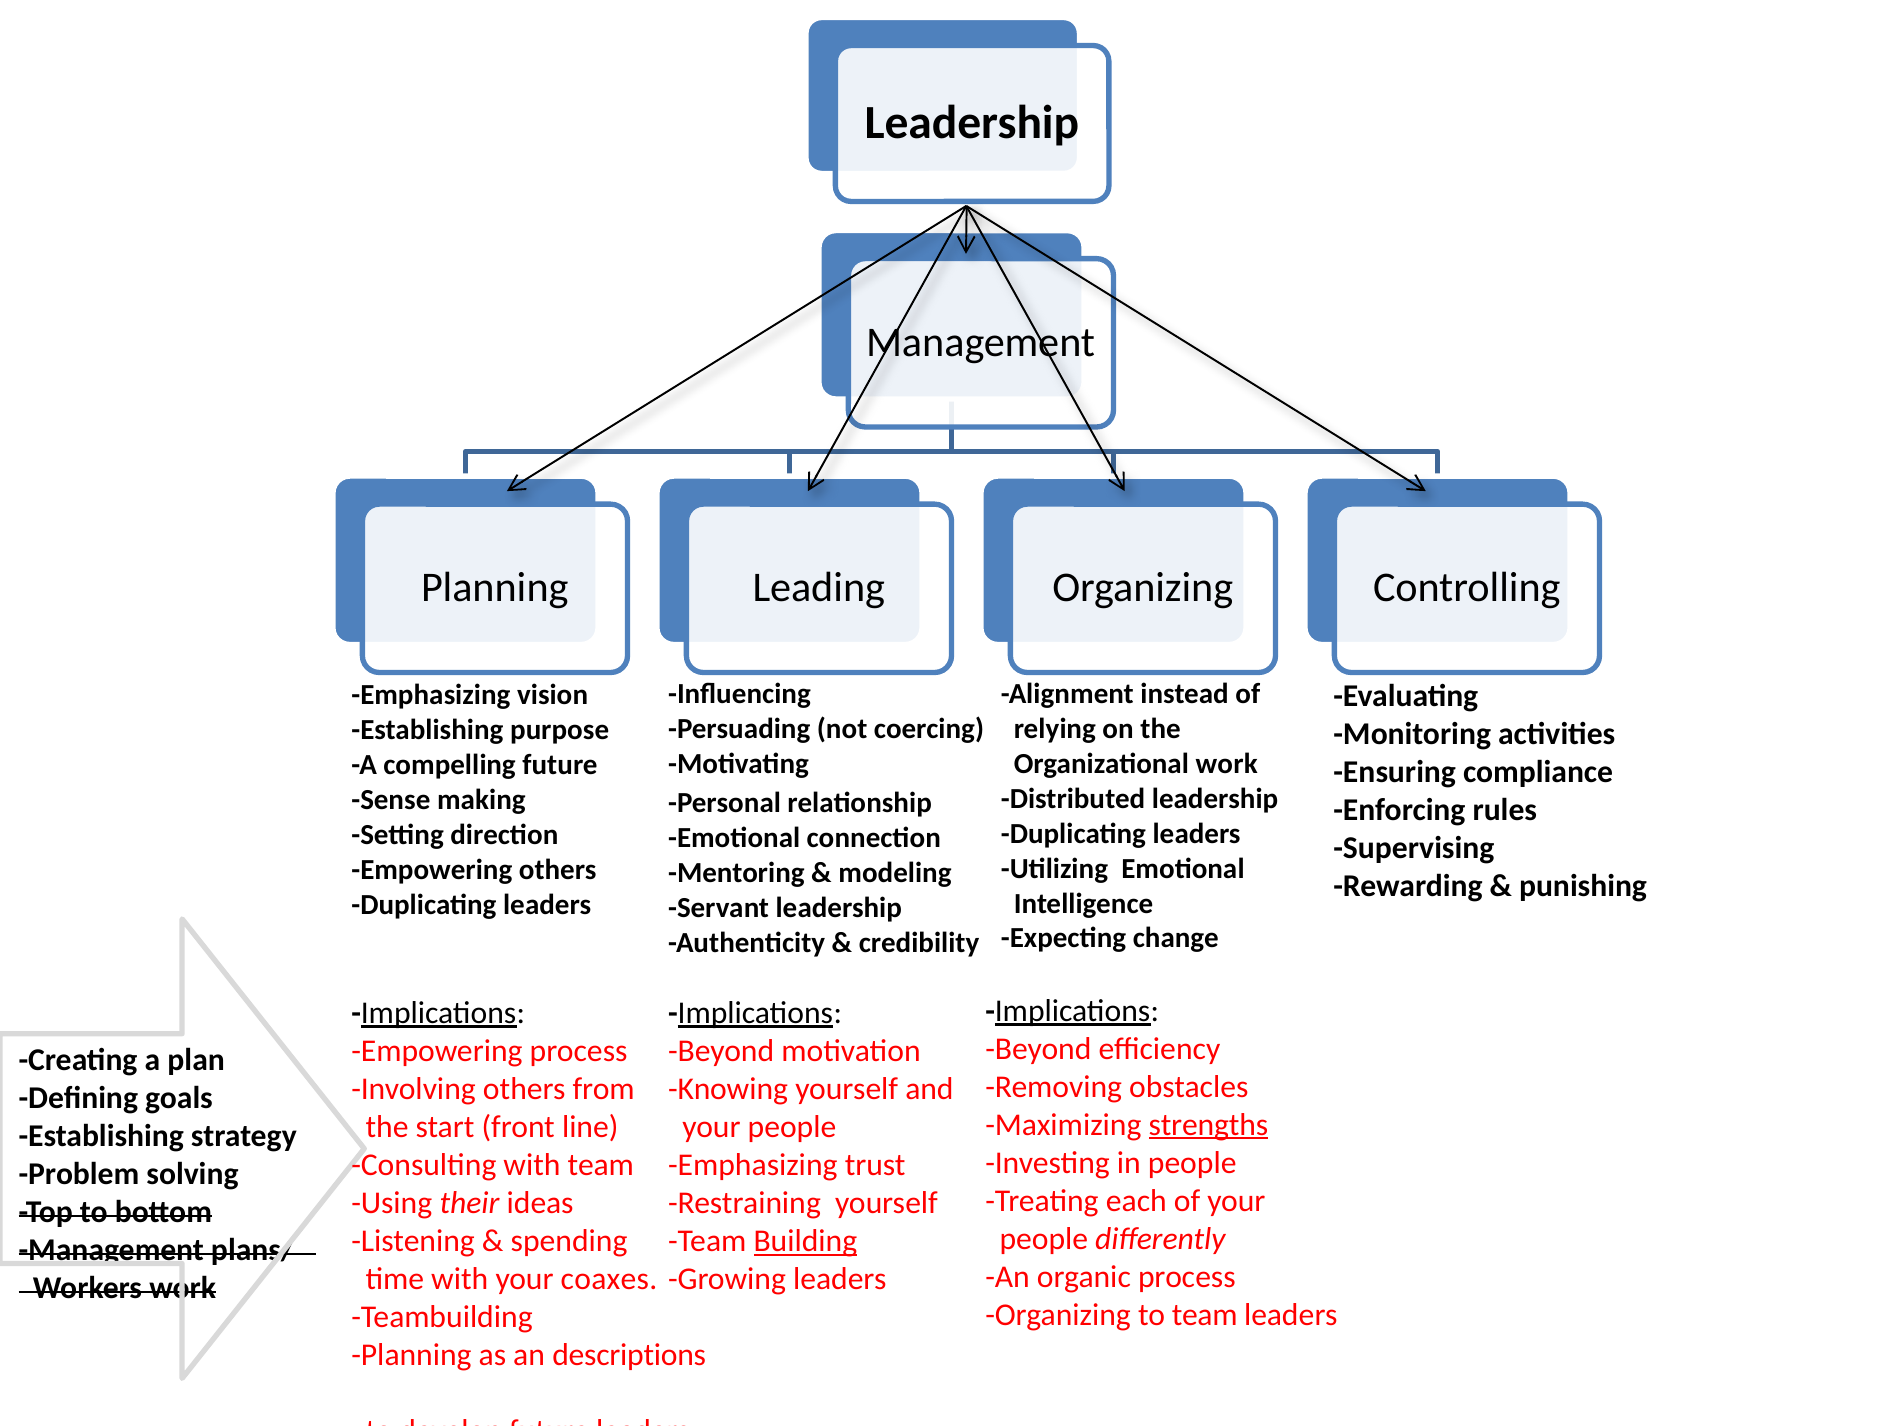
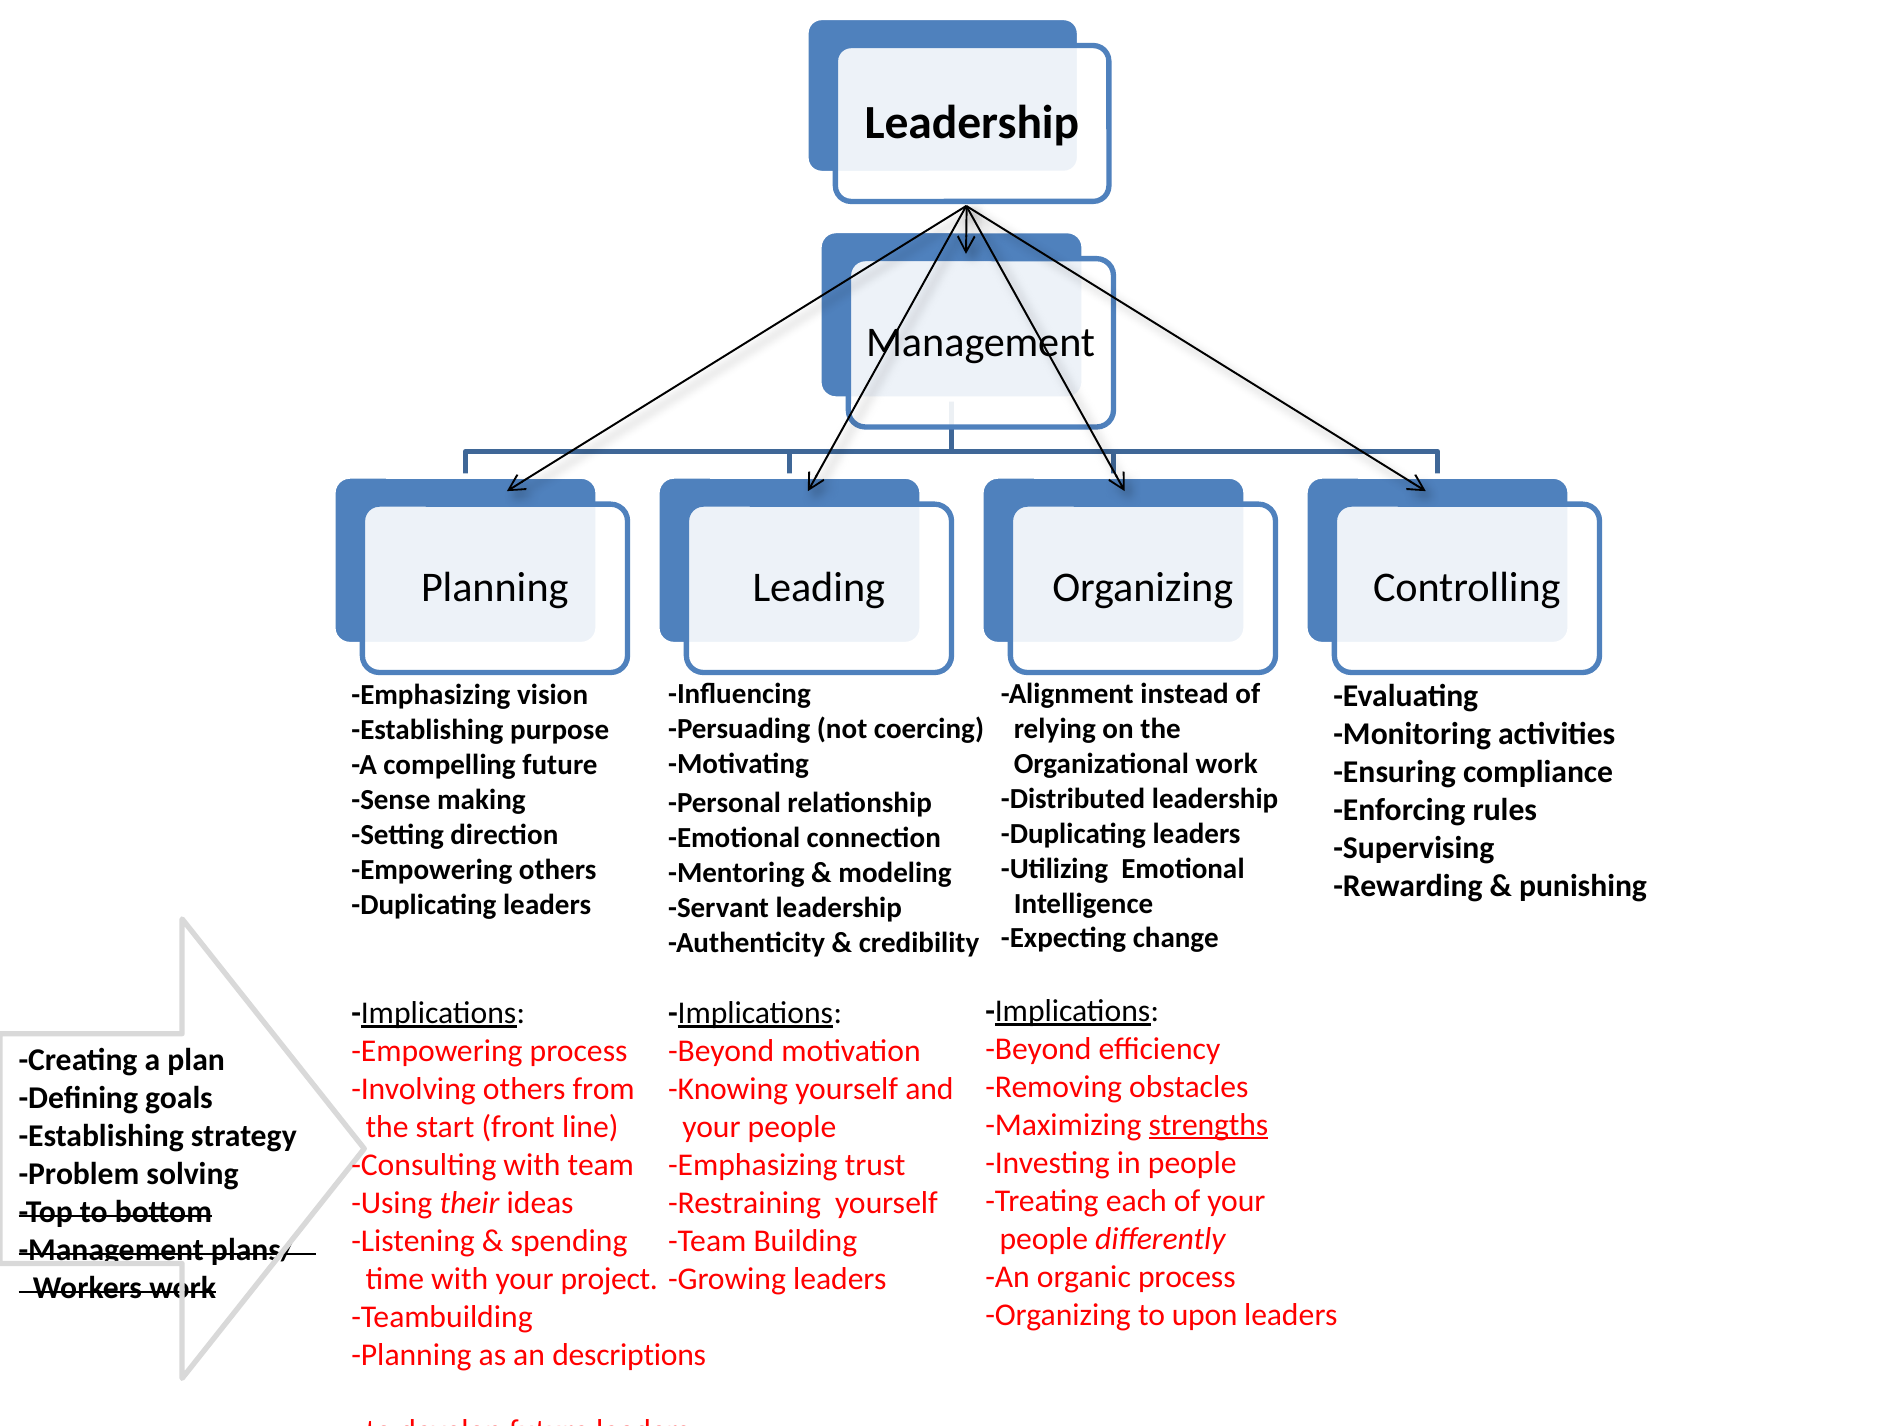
Building underline: present -> none
coaxes: coaxes -> project
to team: team -> upon
